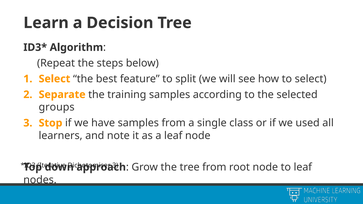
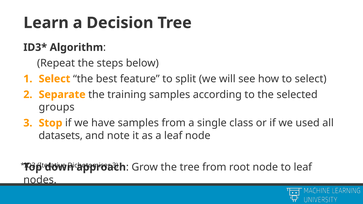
learners: learners -> datasets
